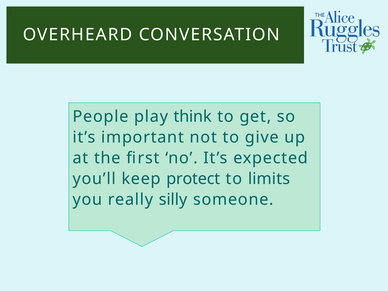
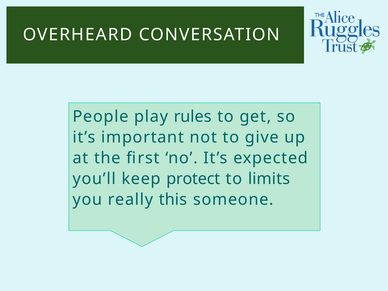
think: think -> rules
silly: silly -> this
